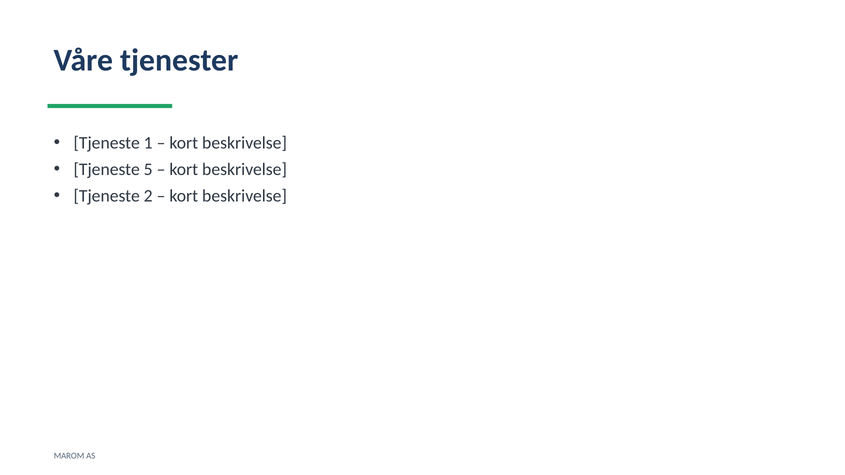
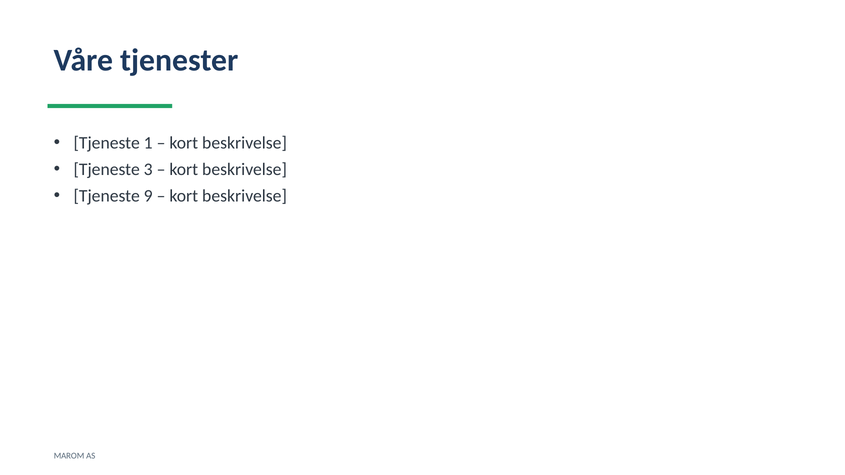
5: 5 -> 3
2: 2 -> 9
